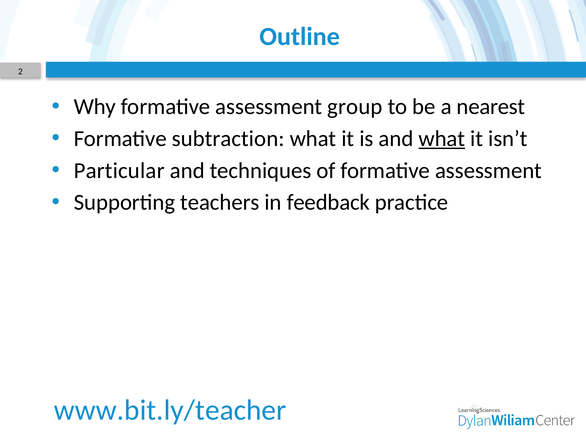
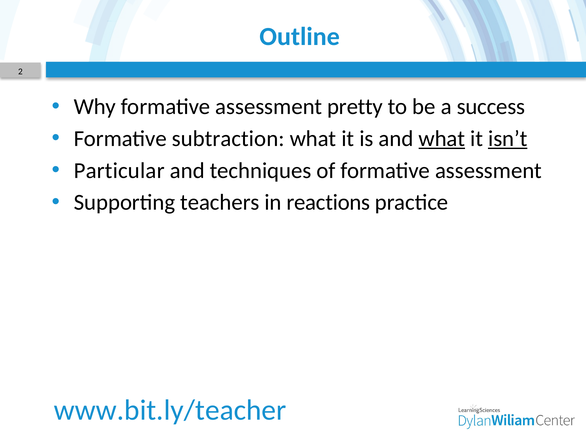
group: group -> pretty
nearest: nearest -> success
isn’t underline: none -> present
feedback: feedback -> reactions
